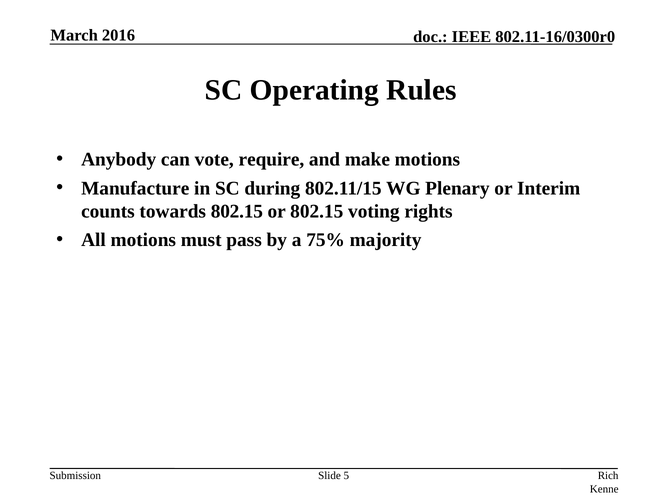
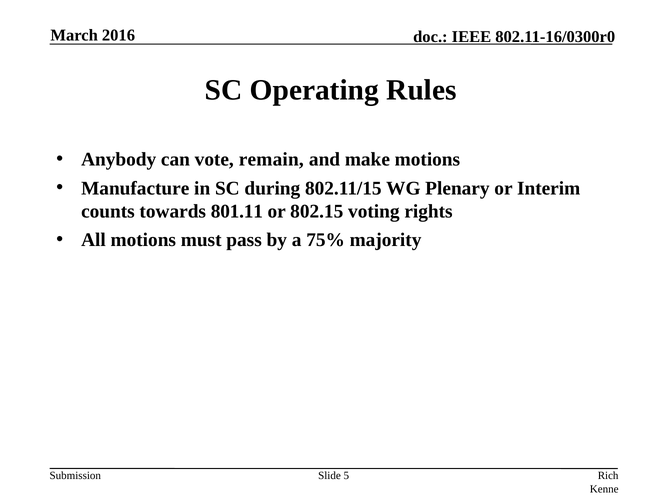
require: require -> remain
towards 802.15: 802.15 -> 801.11
